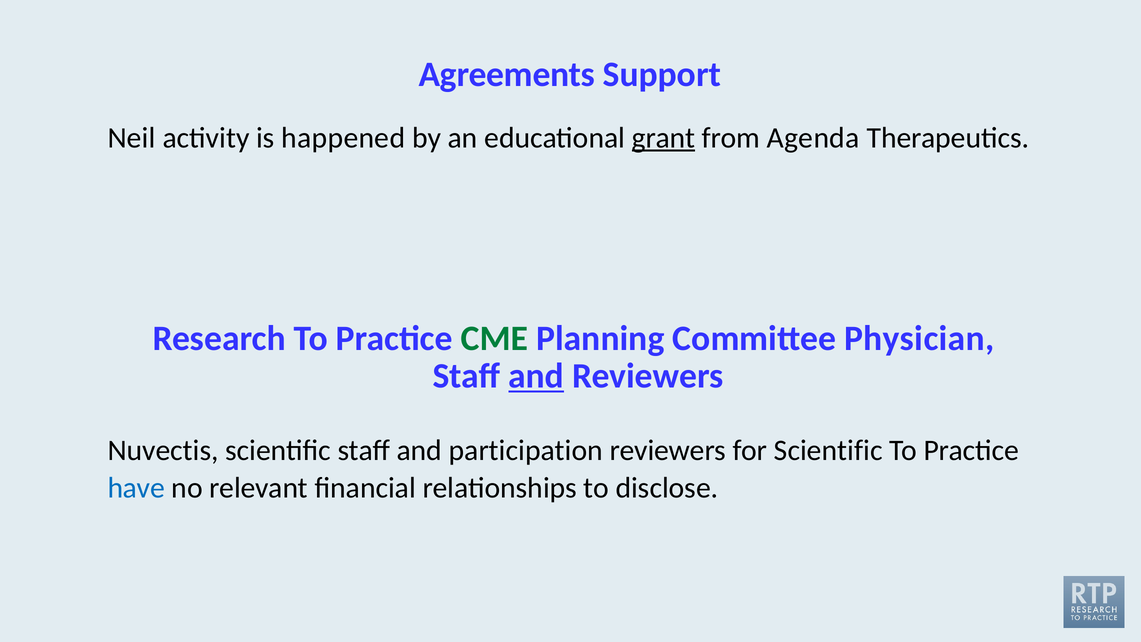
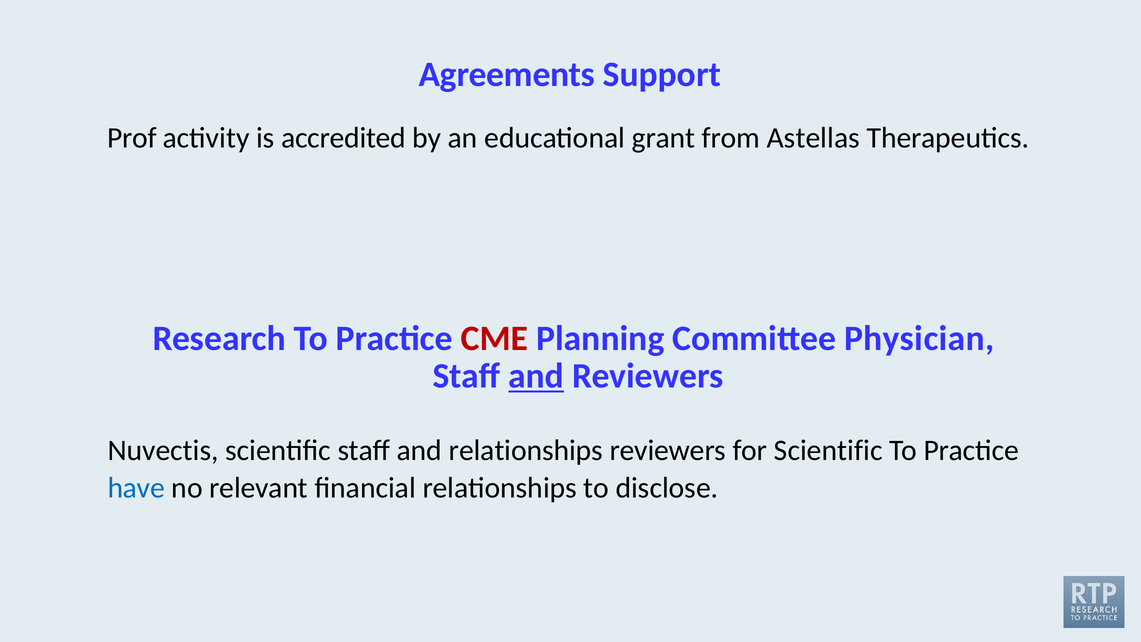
Neil: Neil -> Prof
happened: happened -> accredited
grant underline: present -> none
Agenda: Agenda -> Astellas
CME colour: green -> red
and participation: participation -> relationships
